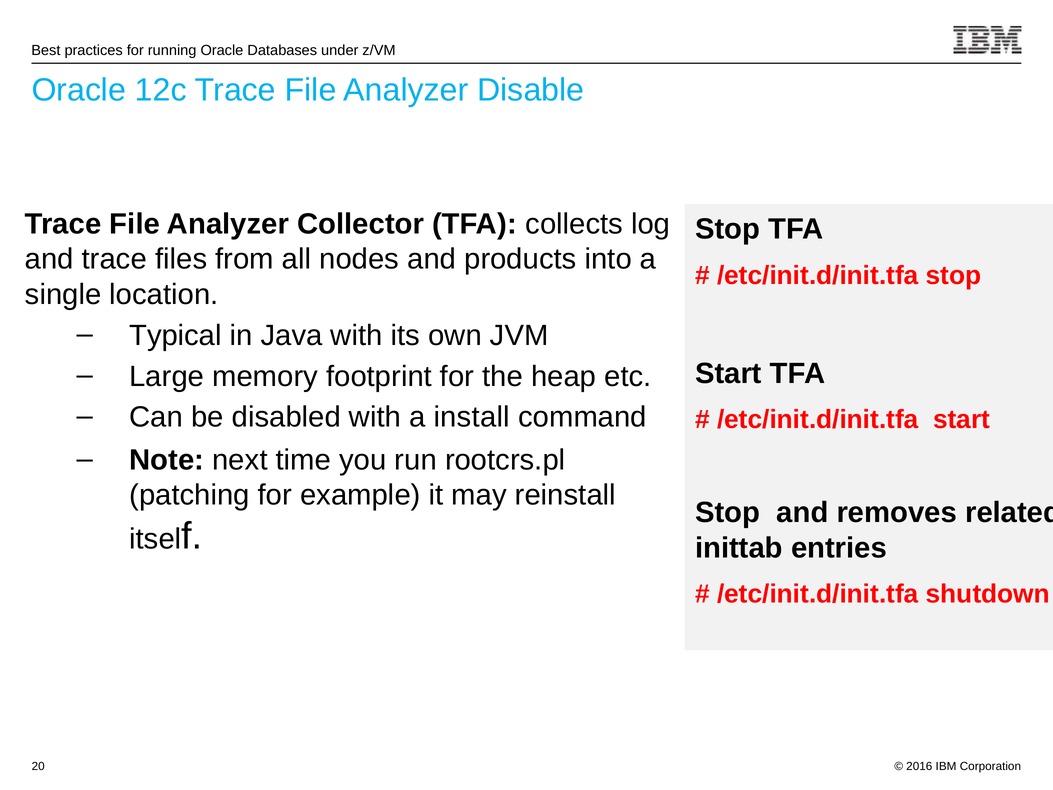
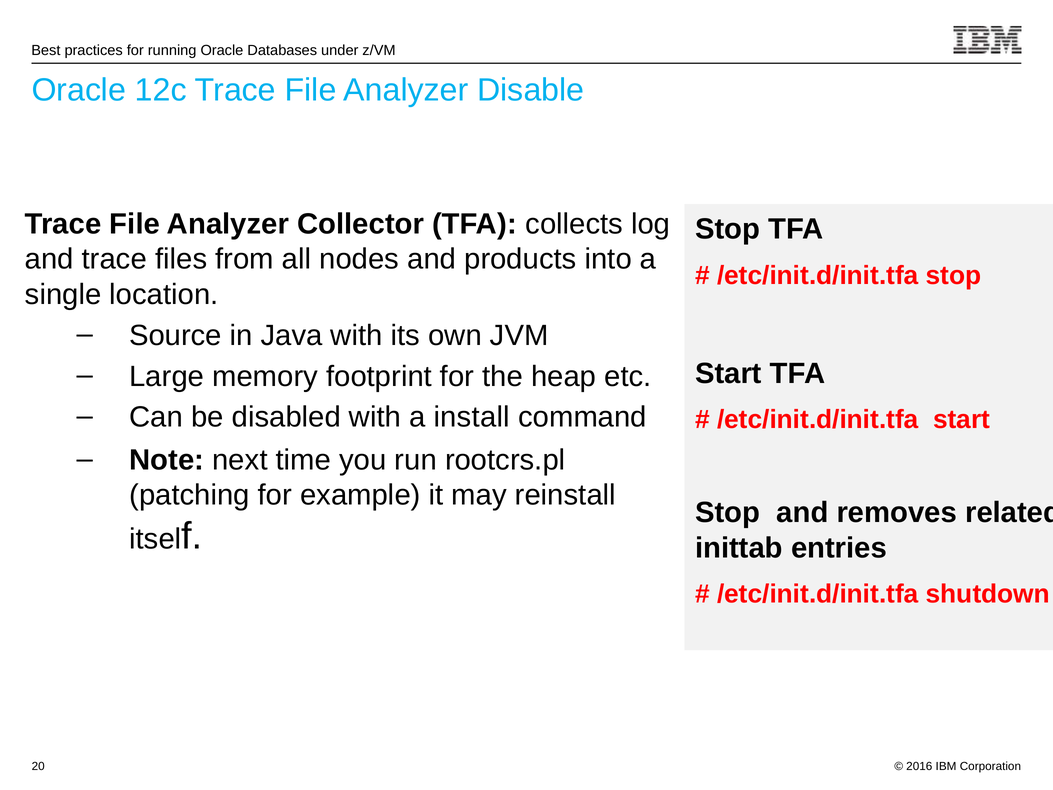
Typical: Typical -> Source
